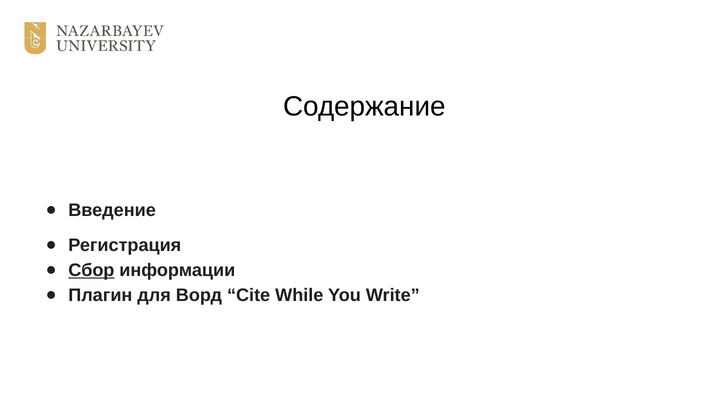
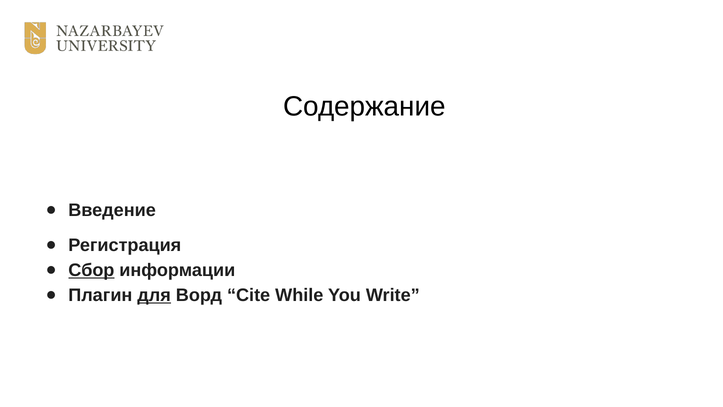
для underline: none -> present
